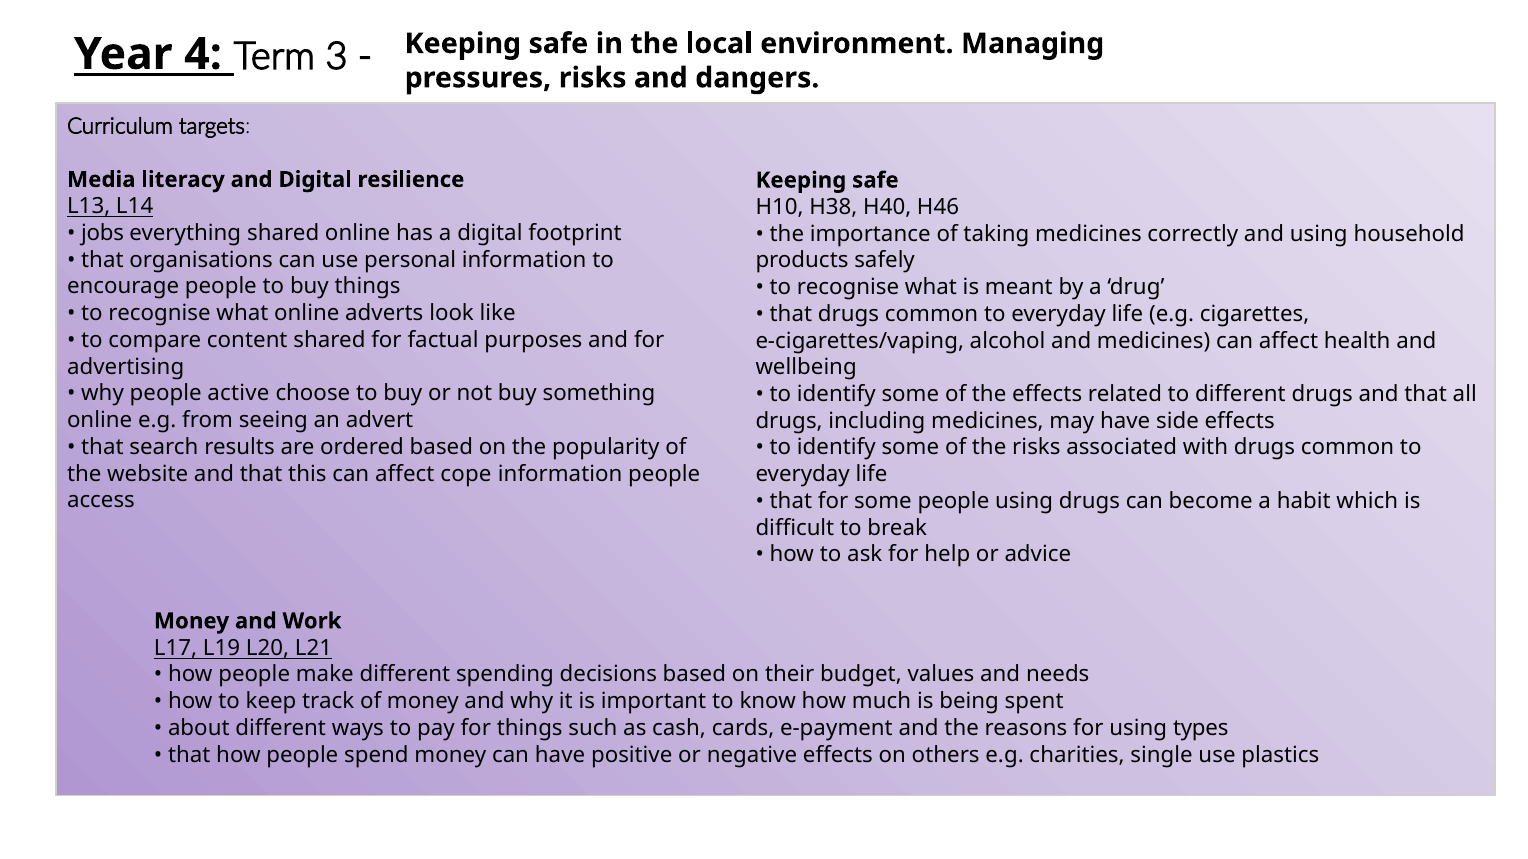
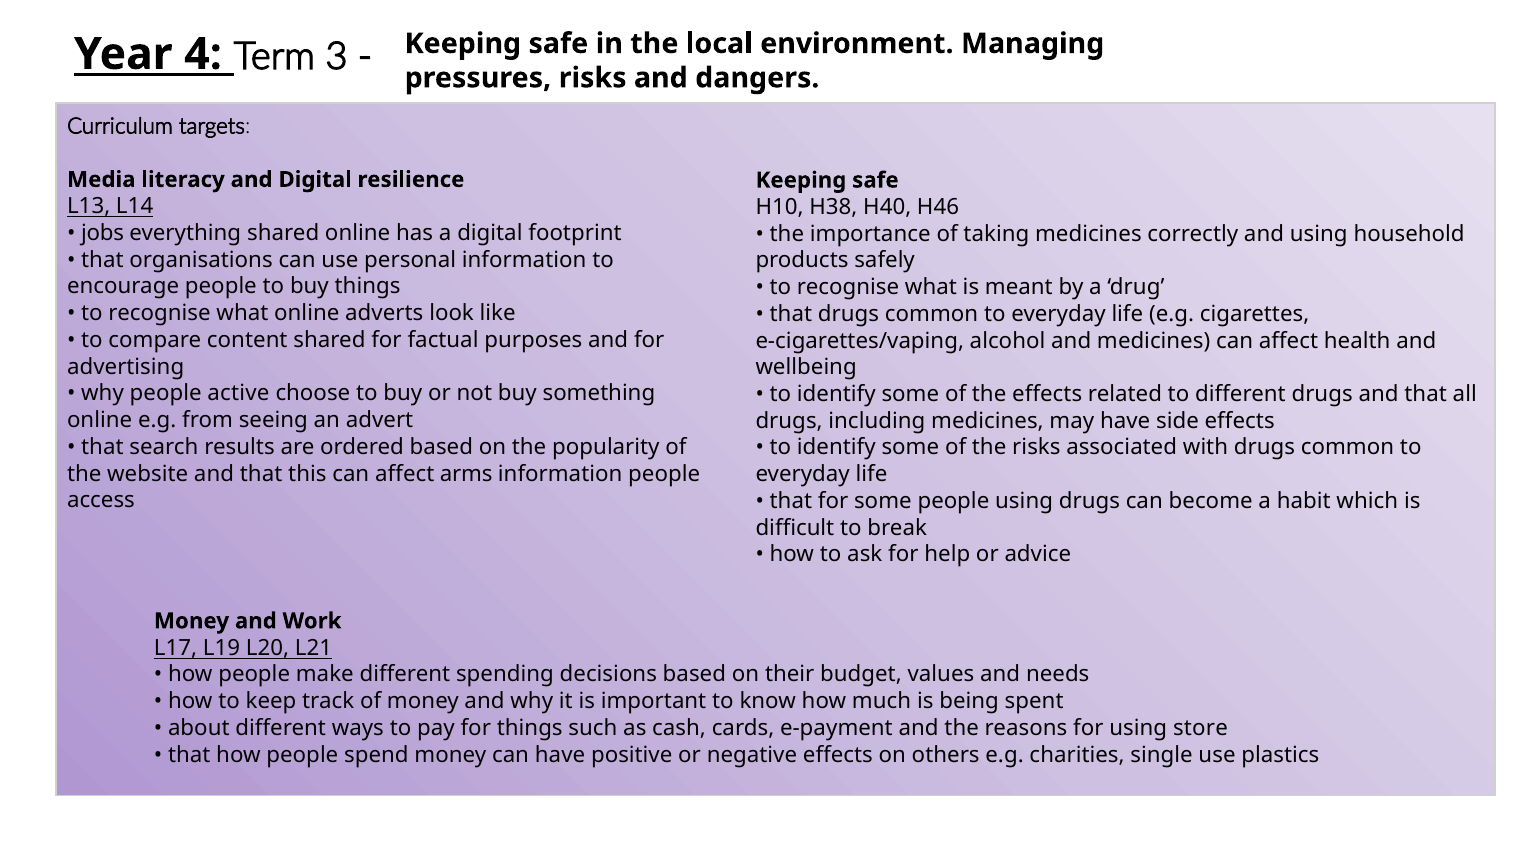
cope: cope -> arms
types: types -> store
